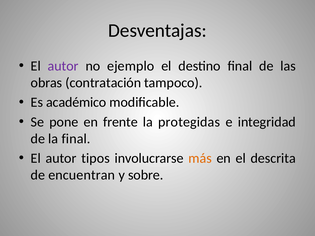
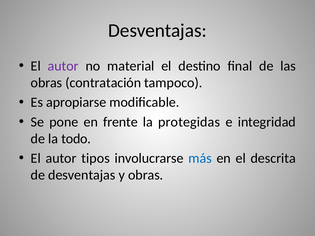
ejemplo: ejemplo -> material
académico: académico -> apropiarse
la final: final -> todo
más colour: orange -> blue
de encuentran: encuentran -> desventajas
y sobre: sobre -> obras
